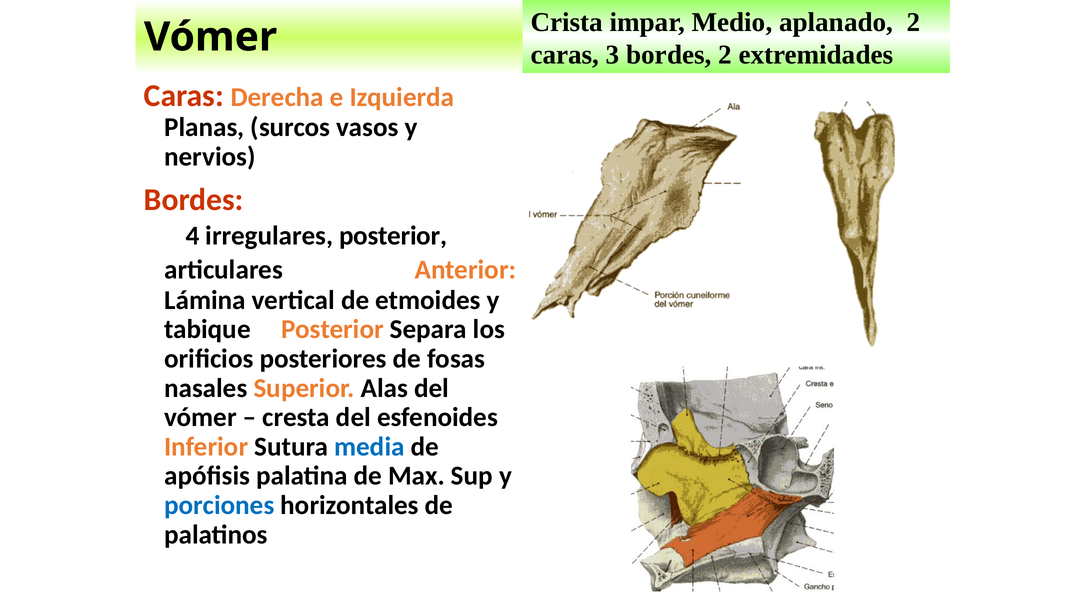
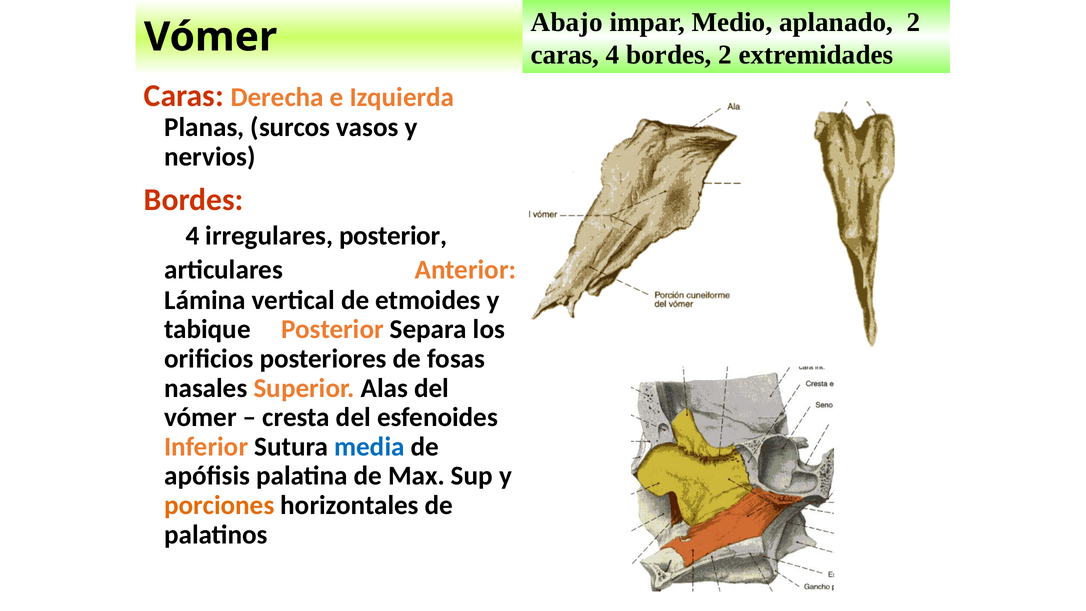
Crista: Crista -> Abajo
caras 3: 3 -> 4
porciones colour: blue -> orange
